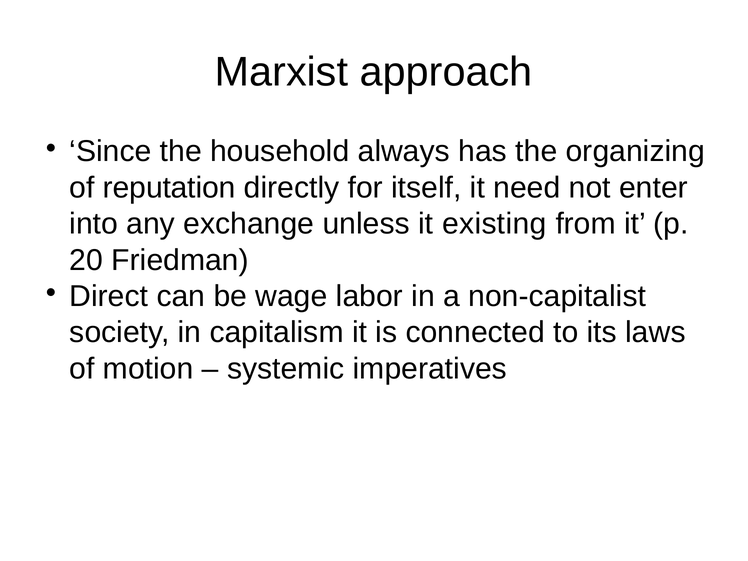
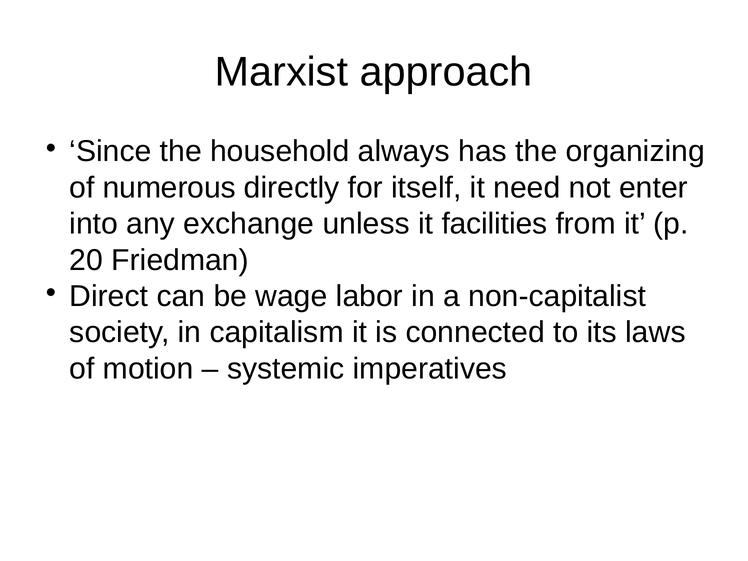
reputation: reputation -> numerous
existing: existing -> facilities
